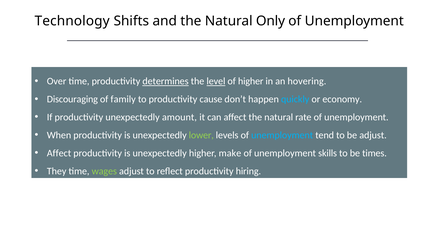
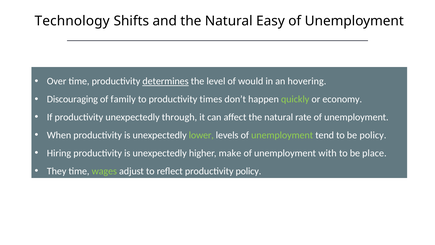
Only: Only -> Easy
level underline: present -> none
of higher: higher -> would
cause: cause -> times
quickly colour: light blue -> light green
amount: amount -> through
unemployment at (282, 135) colour: light blue -> light green
be adjust: adjust -> policy
Affect at (59, 153): Affect -> Hiring
skills: skills -> with
times: times -> place
productivity hiring: hiring -> policy
